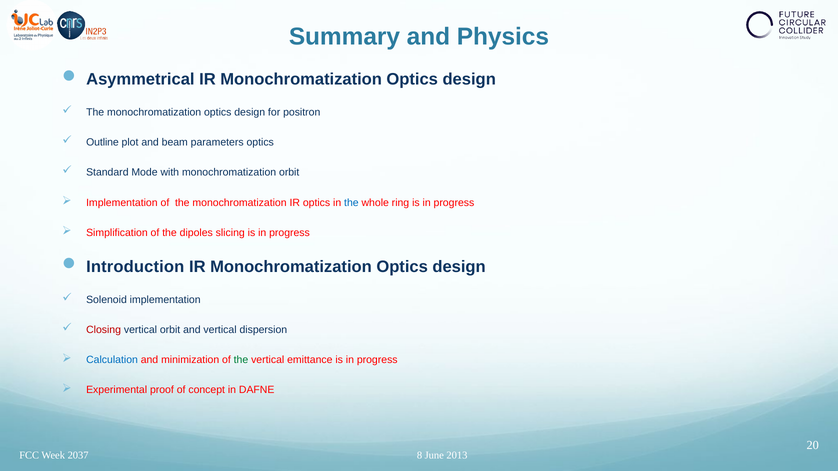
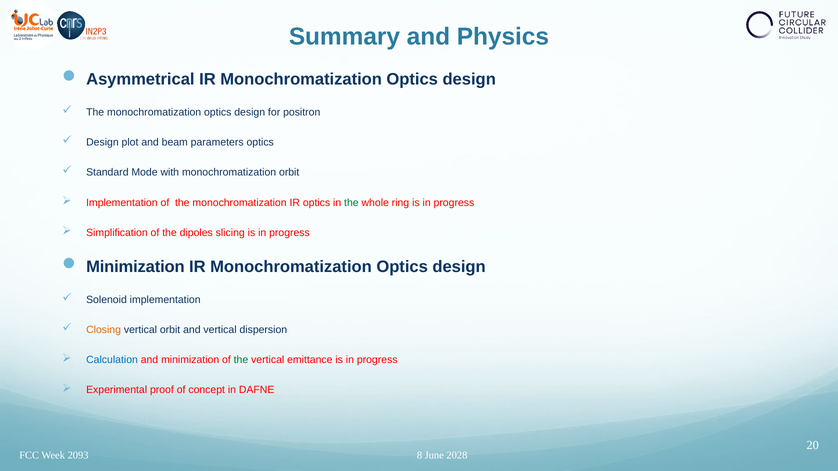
Outline at (102, 143): Outline -> Design
the at (351, 203) colour: blue -> green
Introduction at (135, 267): Introduction -> Minimization
Closing colour: red -> orange
2037: 2037 -> 2093
2013: 2013 -> 2028
